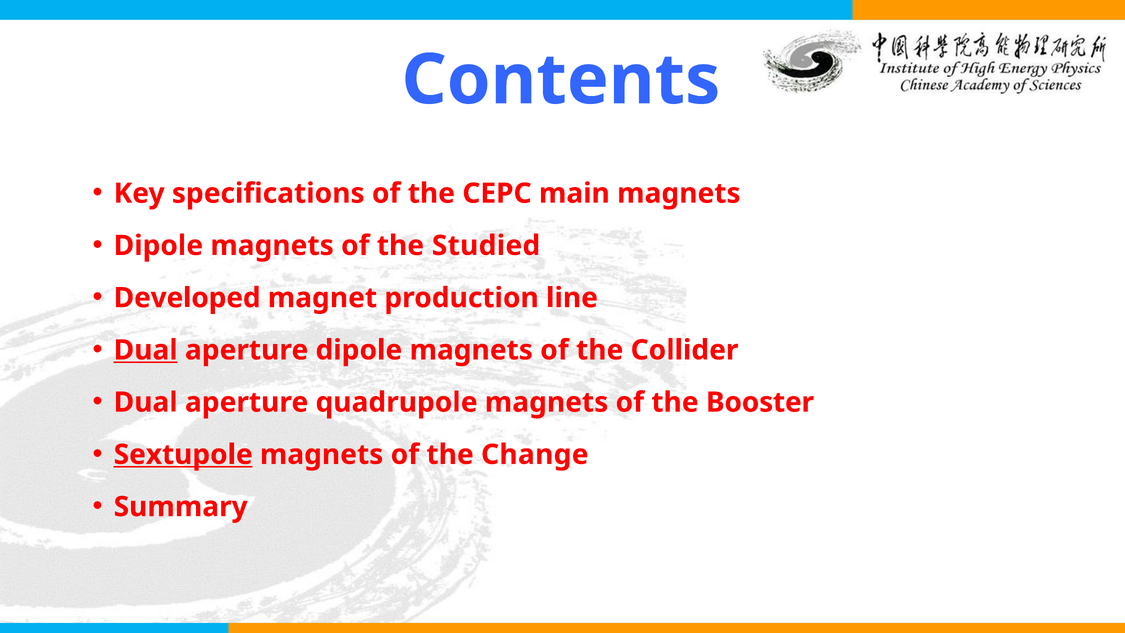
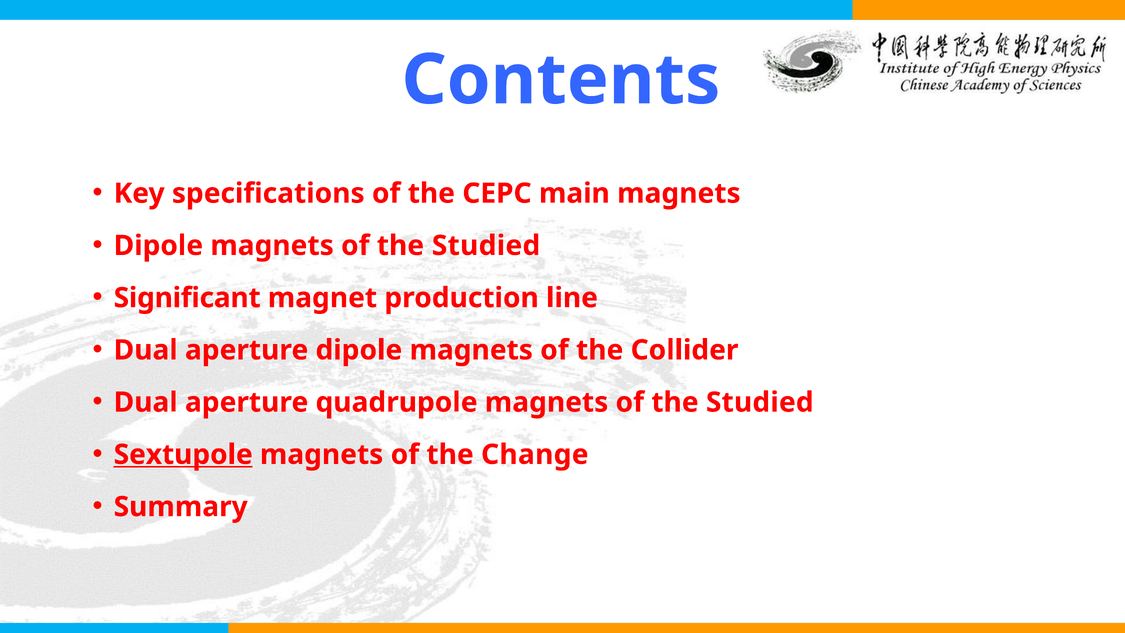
Developed: Developed -> Significant
Dual at (146, 350) underline: present -> none
Booster at (760, 402): Booster -> Studied
